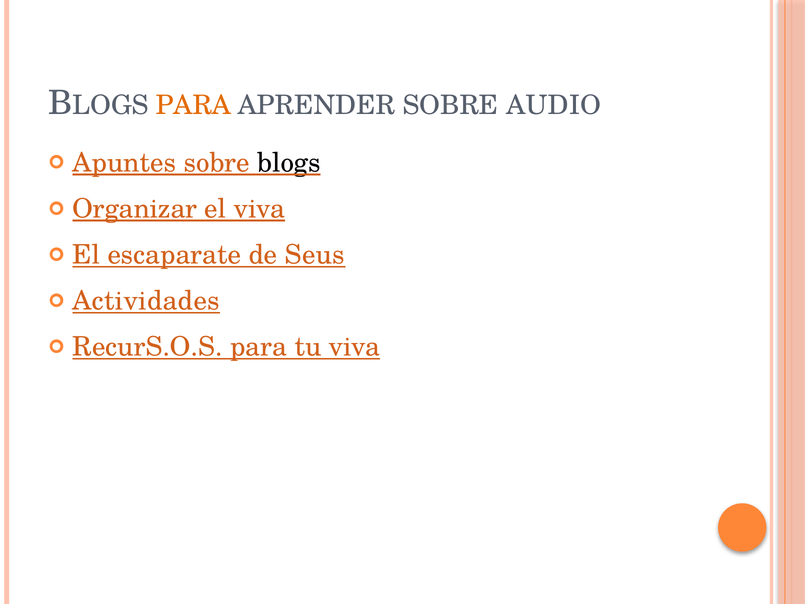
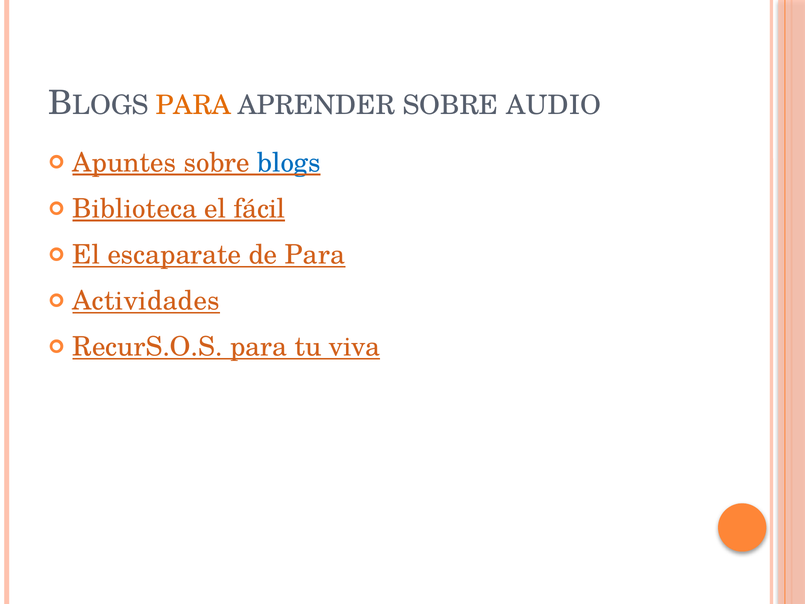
blogs colour: black -> blue
Organizar: Organizar -> Biblioteca
el viva: viva -> fácil
de Seus: Seus -> Para
